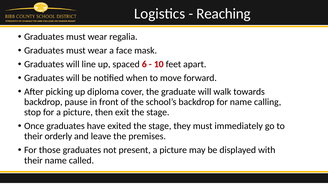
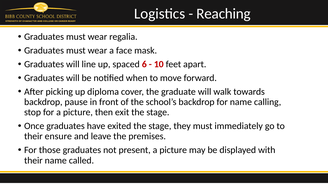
orderly: orderly -> ensure
